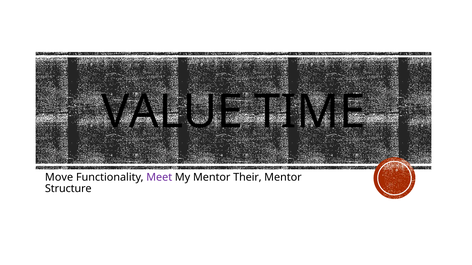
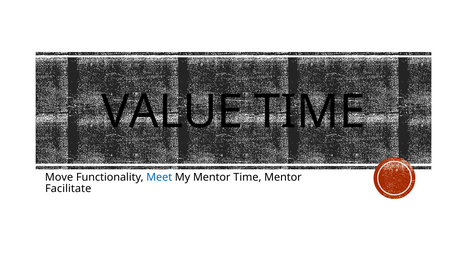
Meet colour: purple -> blue
Mentor Their: Their -> Time
Structure: Structure -> Facilitate
